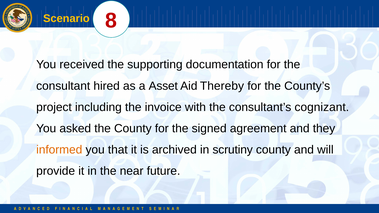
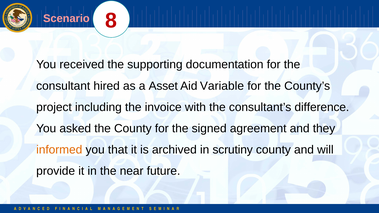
Scenario colour: yellow -> pink
Thereby: Thereby -> Variable
cognizant: cognizant -> difference
